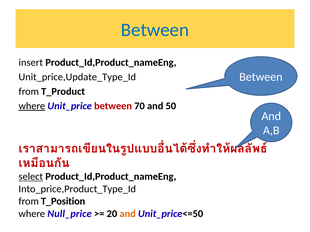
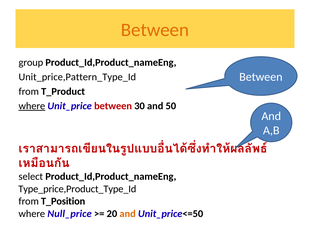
Between at (155, 30) colour: blue -> orange
insert: insert -> group
Unit_price,Update_Type_Id: Unit_price,Update_Type_Id -> Unit_price,Pattern_Type_Id
70: 70 -> 30
select underline: present -> none
Into_price,Product_Type_Id: Into_price,Product_Type_Id -> Type_price,Product_Type_Id
